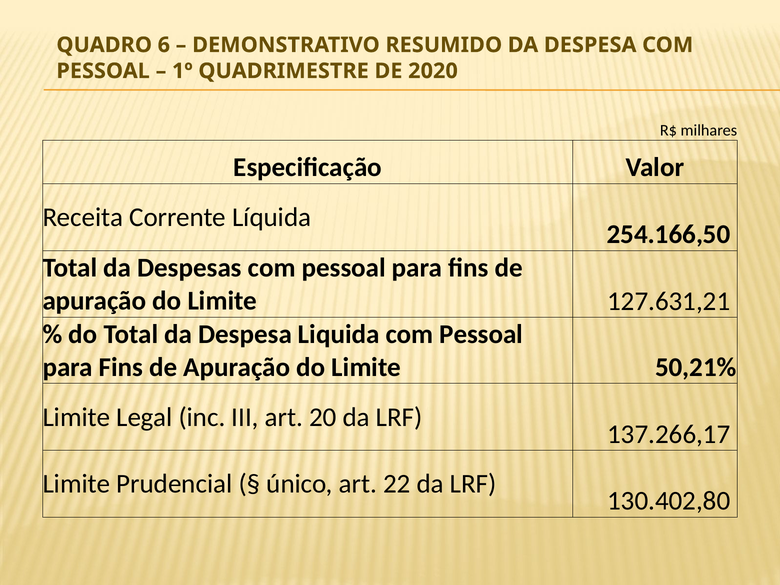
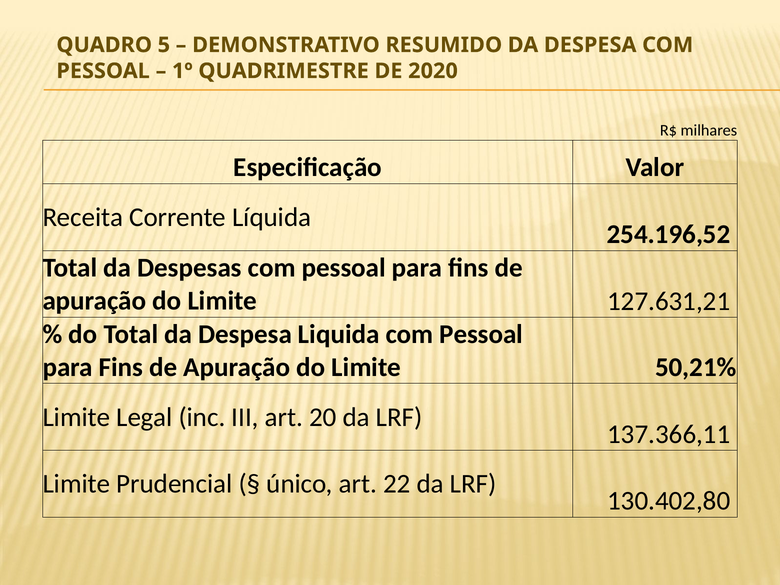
6: 6 -> 5
254.166,50: 254.166,50 -> 254.196,52
137.266,17: 137.266,17 -> 137.366,11
